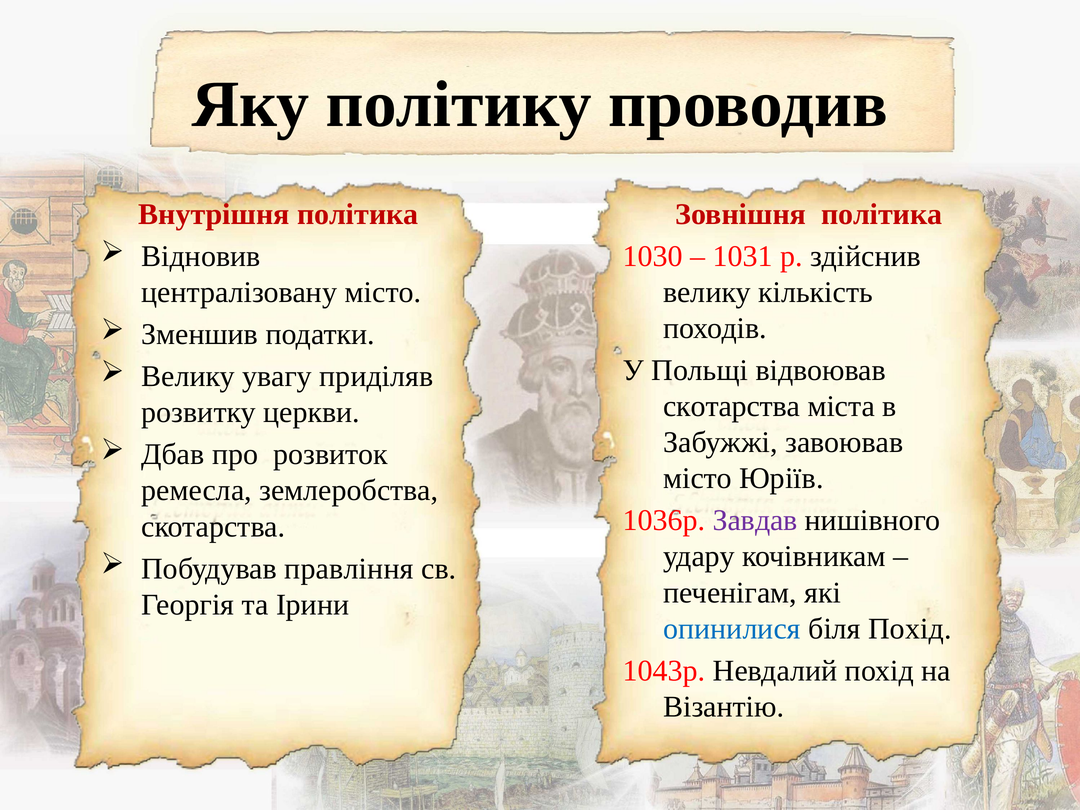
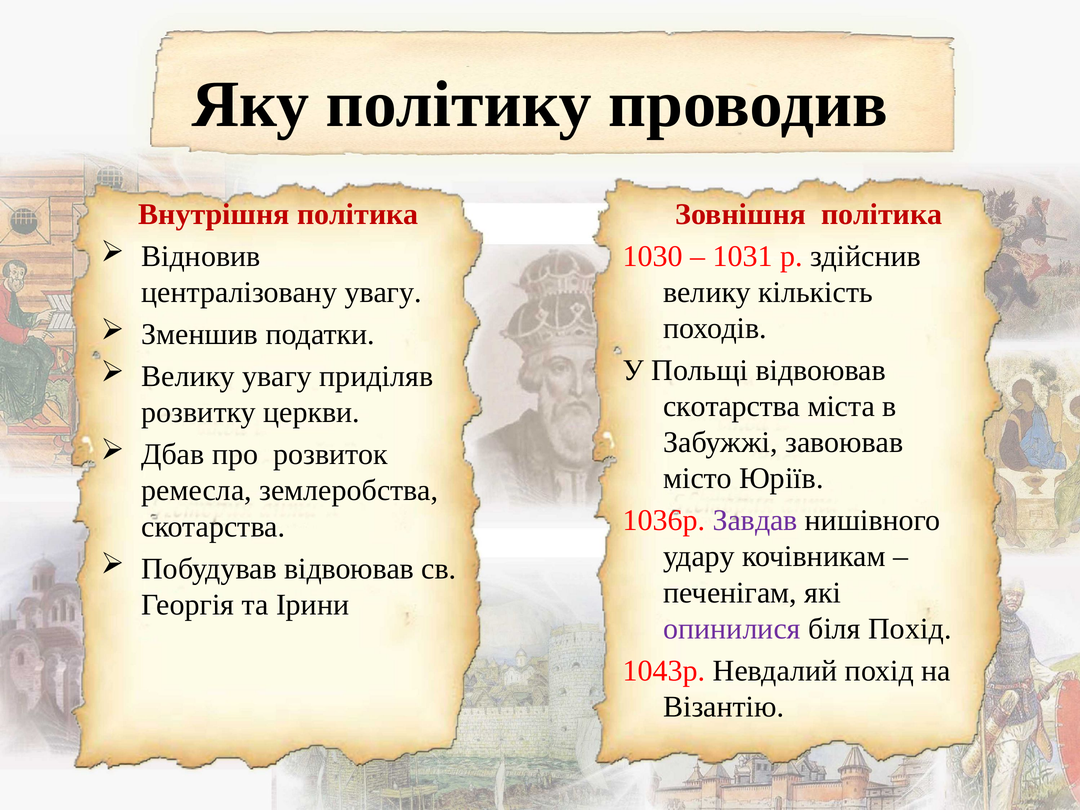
централізовану місто: місто -> увагу
Побудував правління: правління -> відвоював
опинилися colour: blue -> purple
